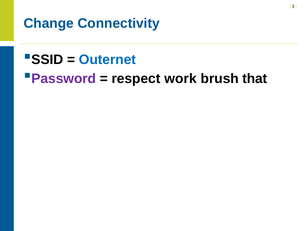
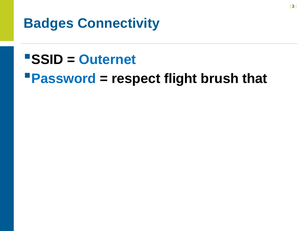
Change: Change -> Badges
Password colour: purple -> blue
work: work -> flight
